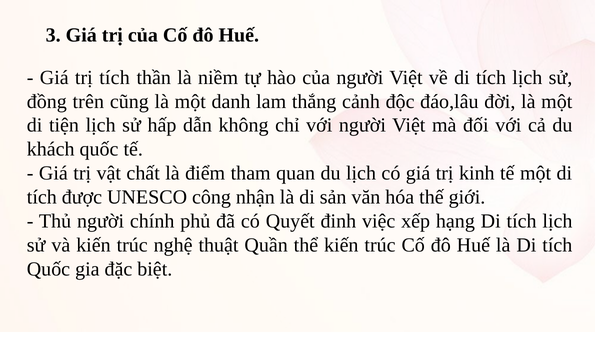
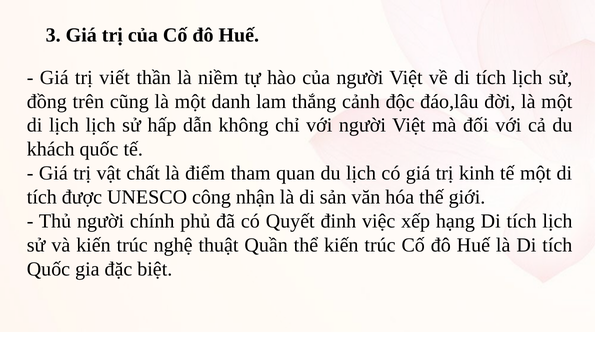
trị tích: tích -> viết
di tiện: tiện -> lịch
